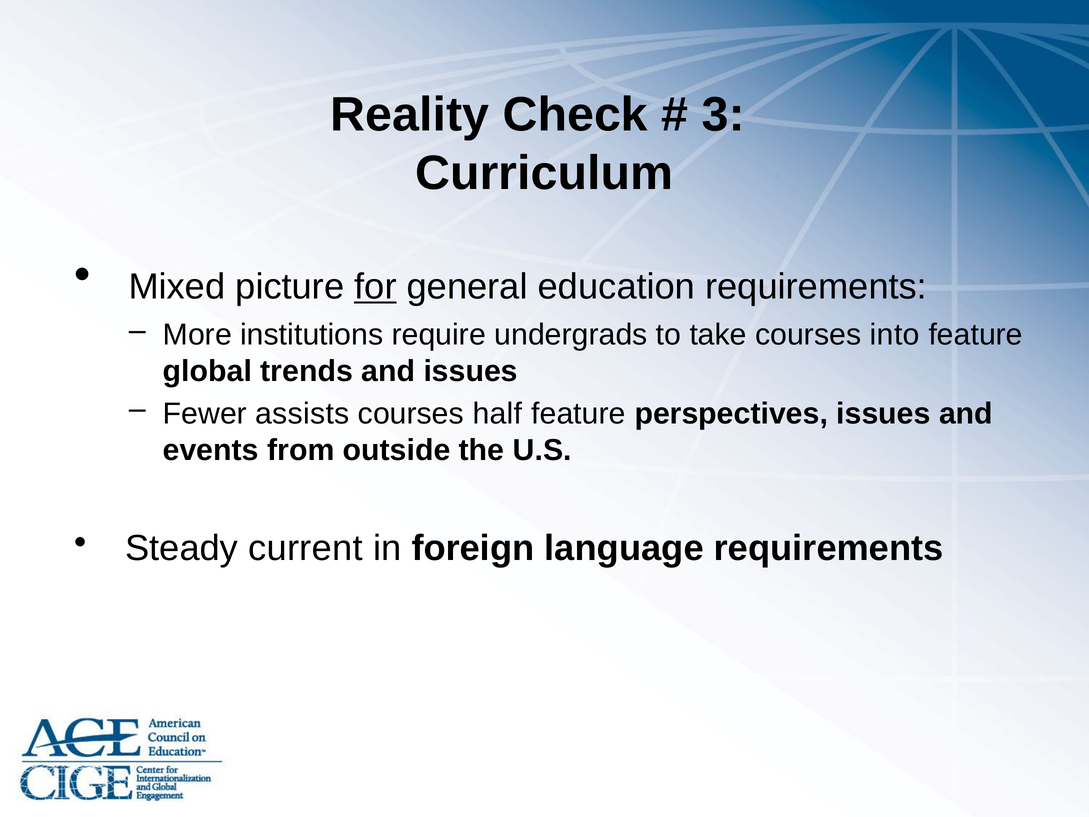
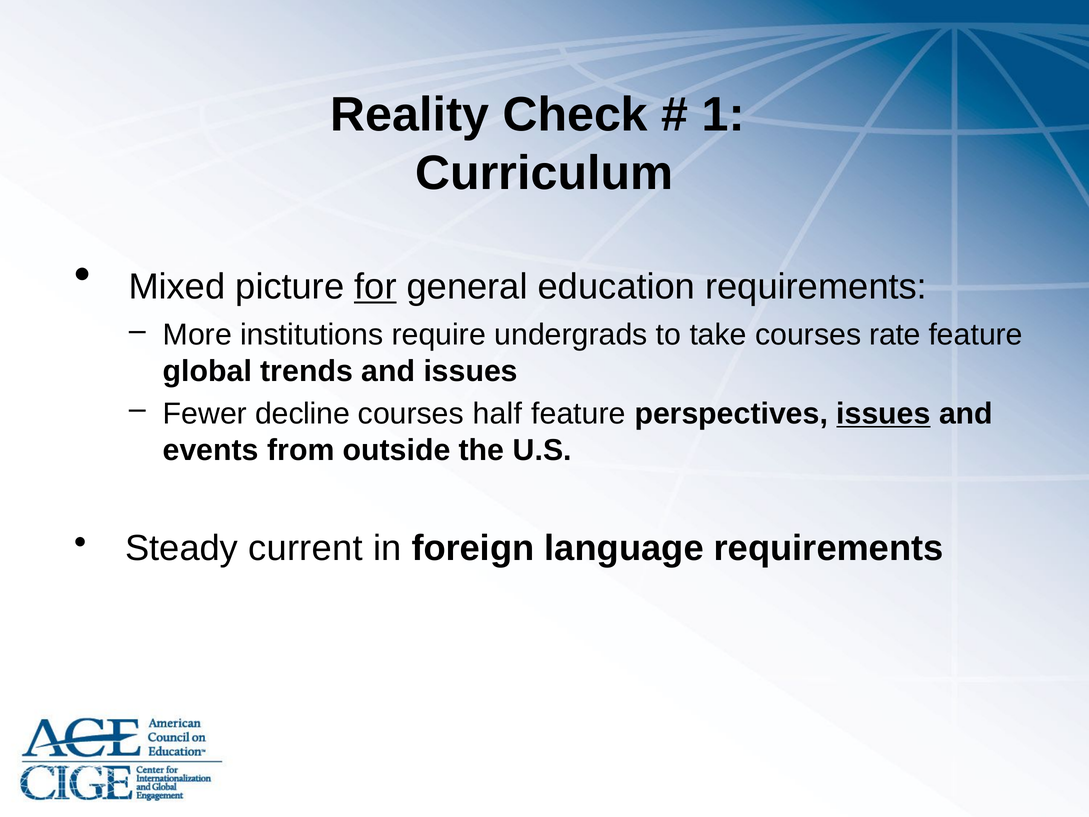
3: 3 -> 1
into: into -> rate
assists: assists -> decline
issues at (883, 414) underline: none -> present
